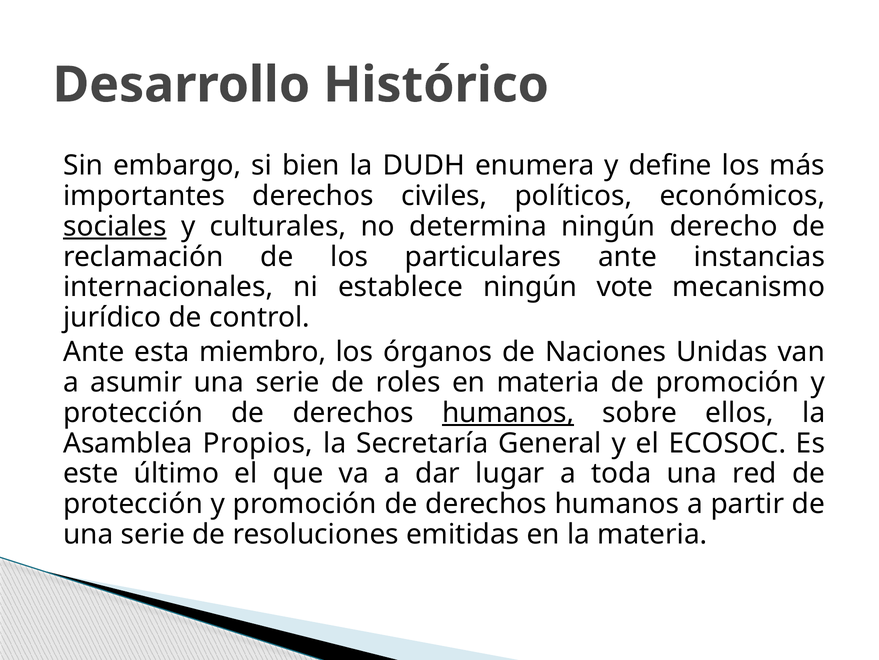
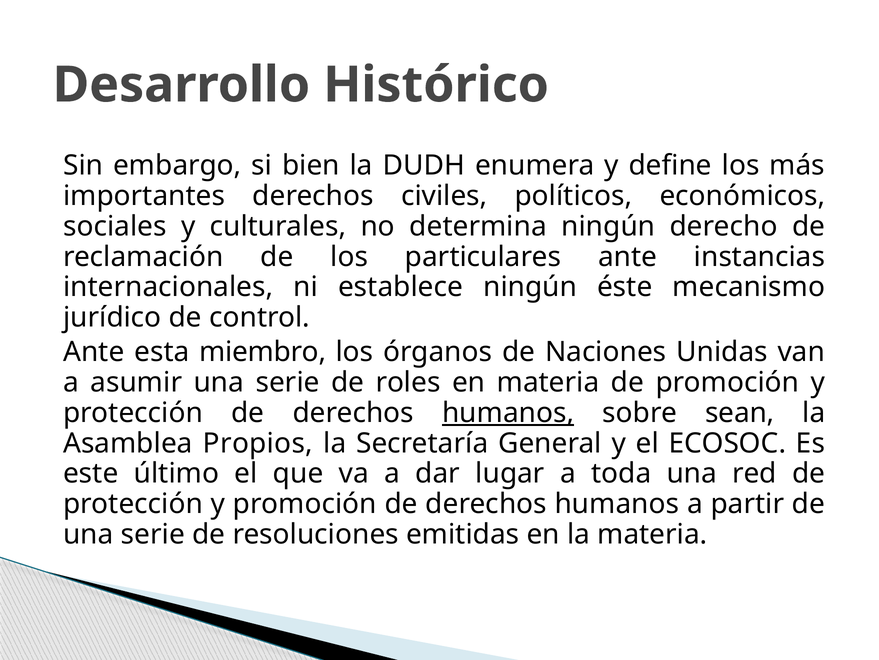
sociales underline: present -> none
vote: vote -> éste
ellos: ellos -> sean
